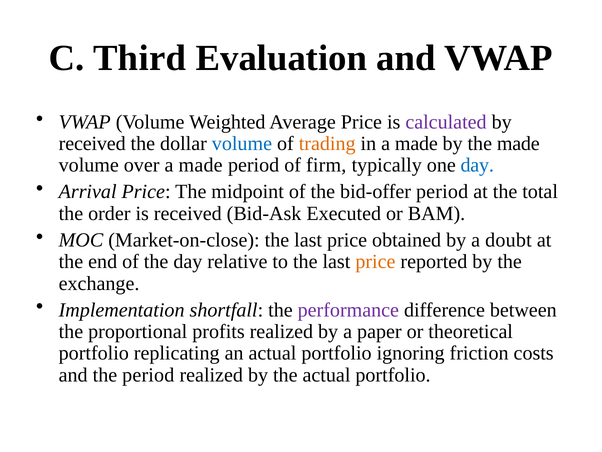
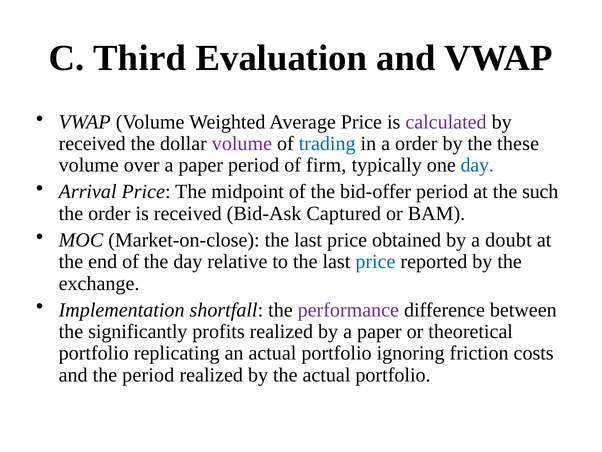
volume at (242, 143) colour: blue -> purple
trading colour: orange -> blue
in a made: made -> order
the made: made -> these
over a made: made -> paper
total: total -> such
Executed: Executed -> Captured
price at (375, 261) colour: orange -> blue
proportional: proportional -> significantly
